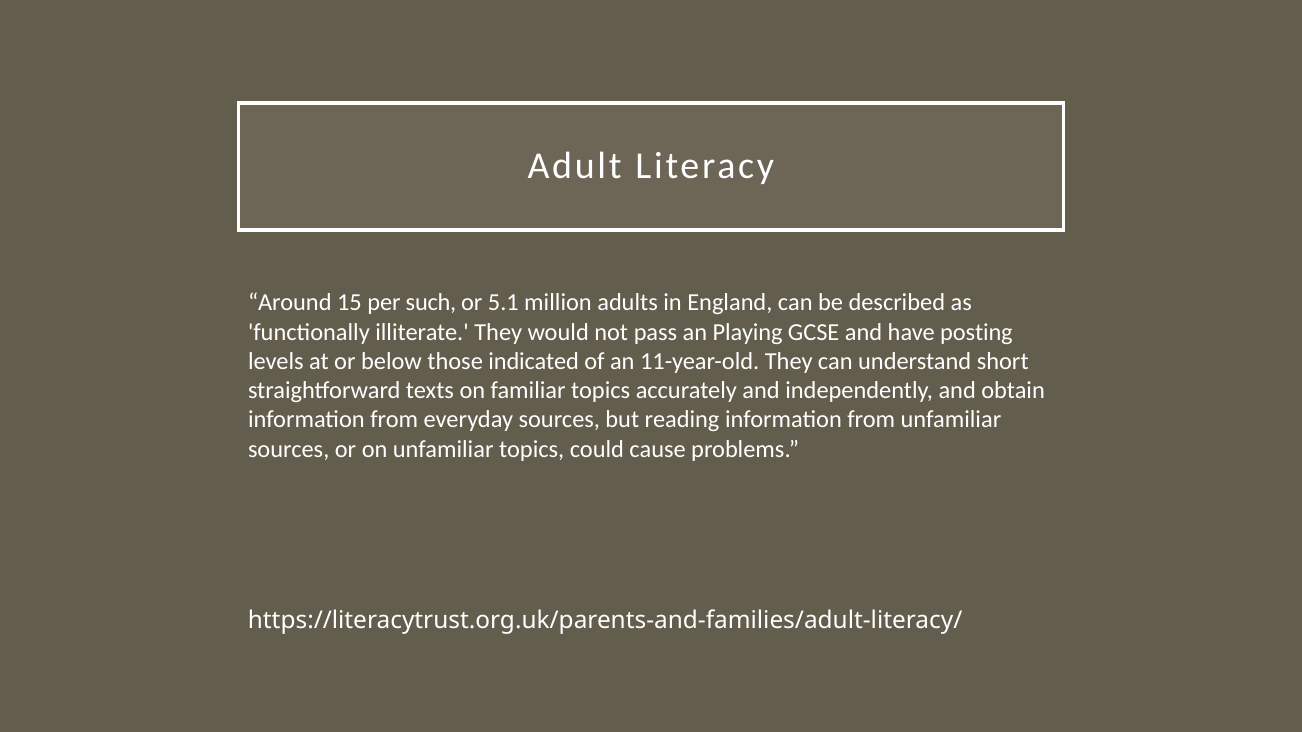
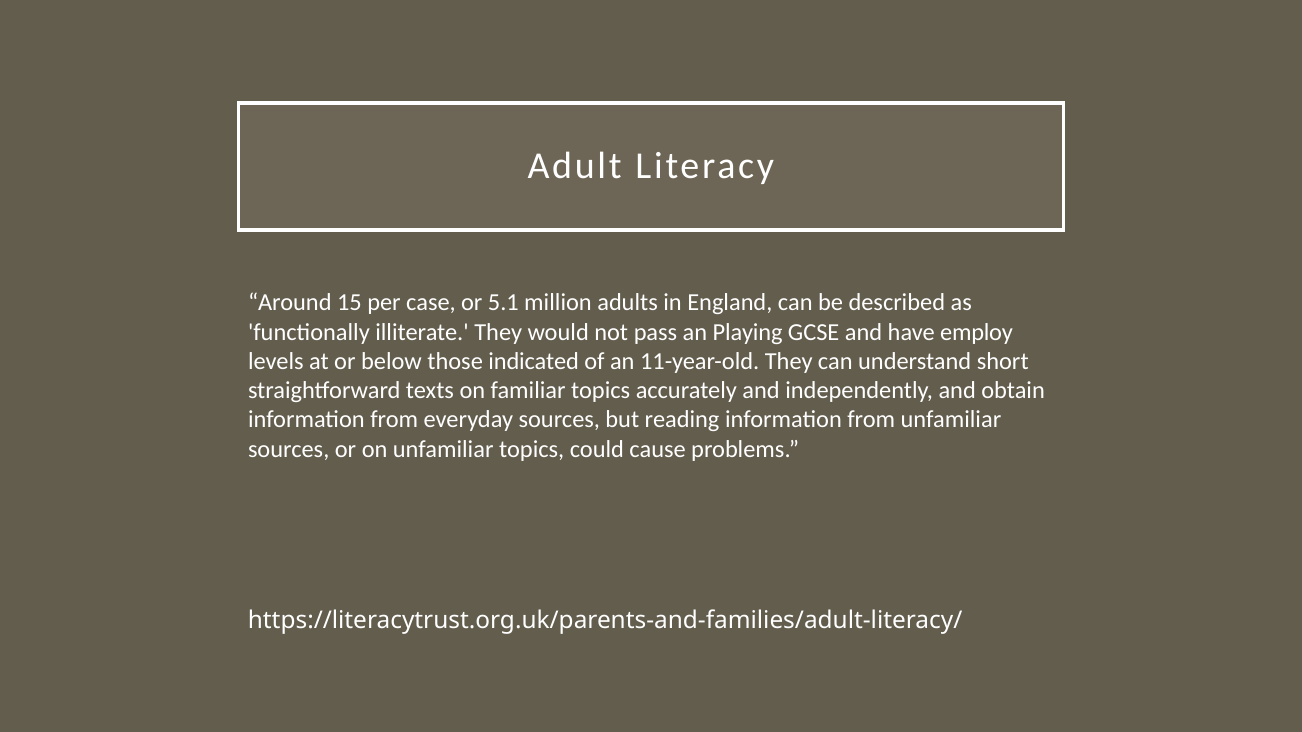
such: such -> case
posting: posting -> employ
